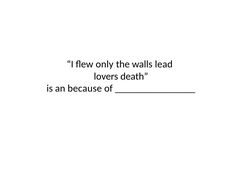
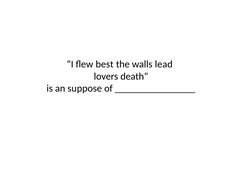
only: only -> best
because: because -> suppose
